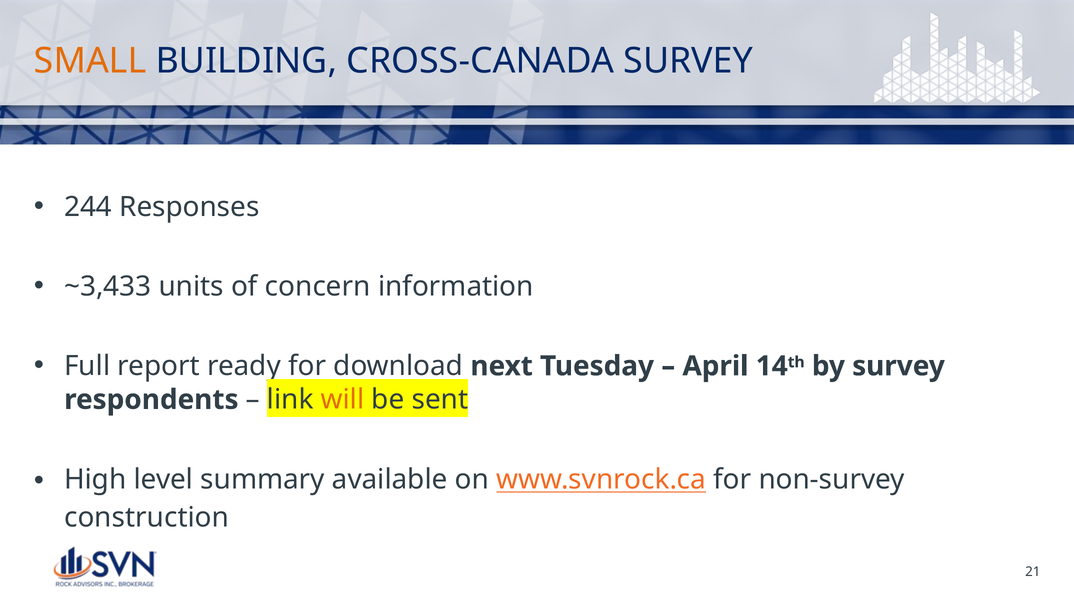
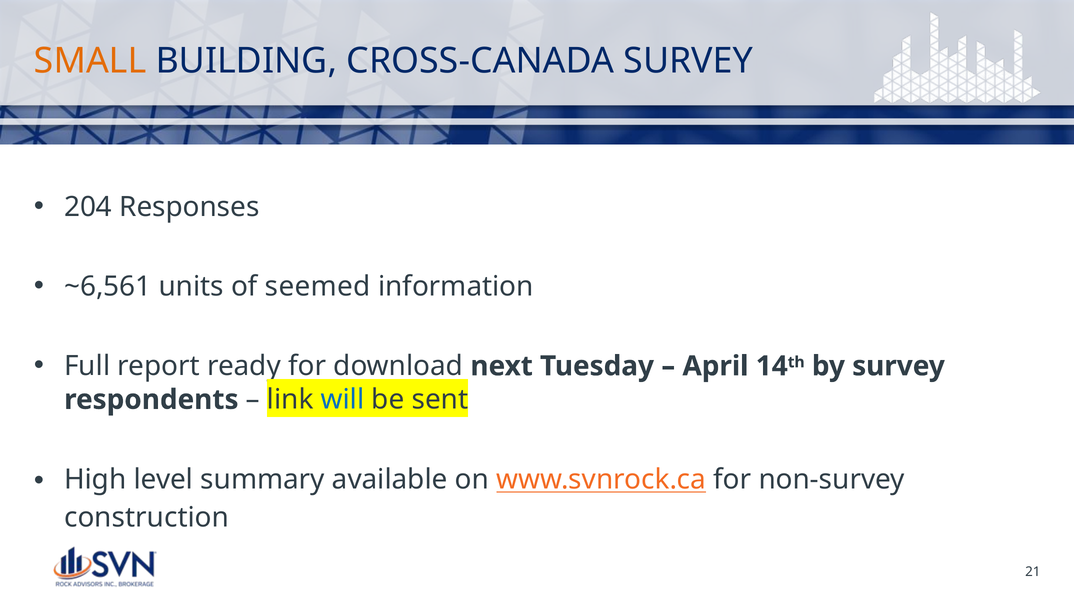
244: 244 -> 204
~3,433: ~3,433 -> ~6,561
concern: concern -> seemed
will colour: orange -> blue
